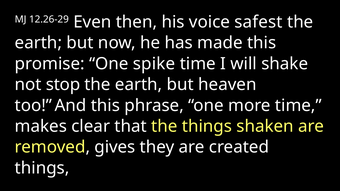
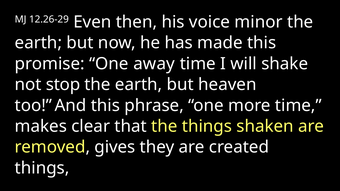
safest: safest -> minor
spike: spike -> away
